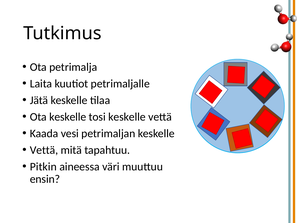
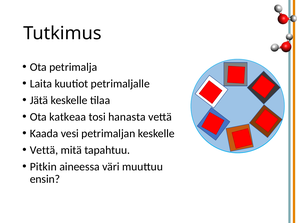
Ota keskelle: keskelle -> katkeaa
tosi keskelle: keskelle -> hanasta
